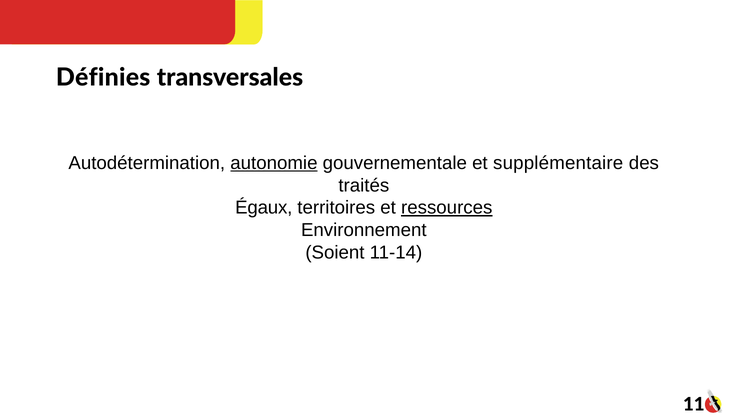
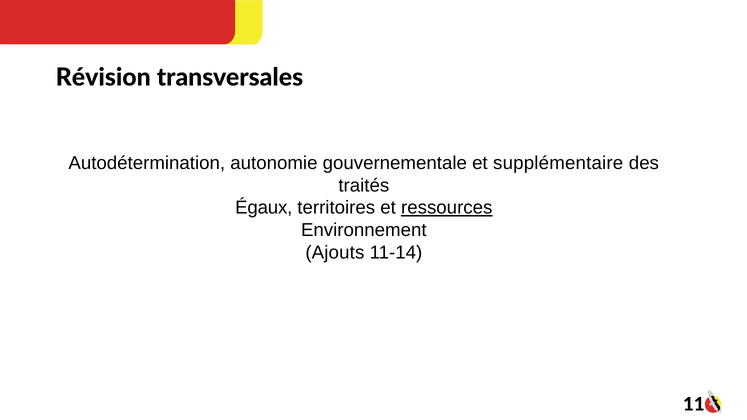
Définies: Définies -> Révision
autonomie underline: present -> none
Soient: Soient -> Ajouts
